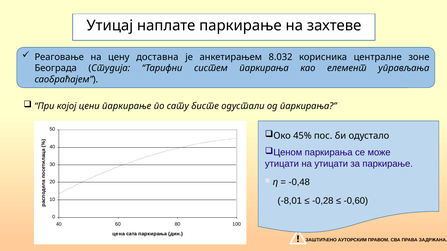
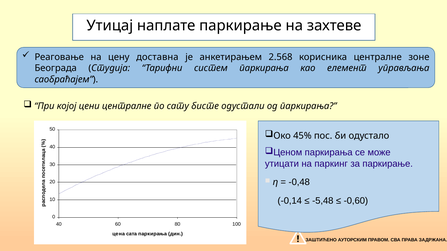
8.032: 8.032 -> 2.568
цени паркирање: паркирање -> централне
на утицати: утицати -> паркинг
-8,01: -8,01 -> -0,14
-0,28: -0,28 -> -5,48
